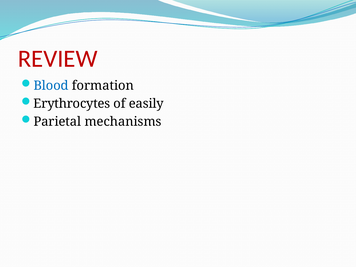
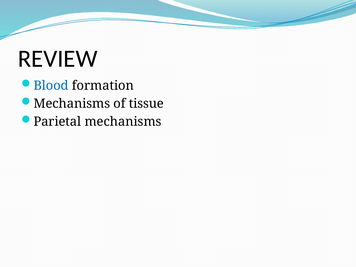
REVIEW colour: red -> black
Erythrocytes at (72, 104): Erythrocytes -> Mechanisms
easily: easily -> tissue
